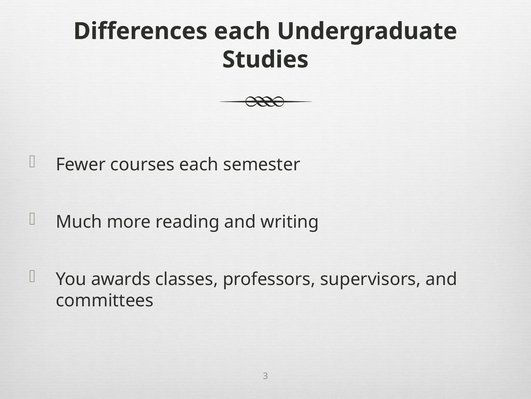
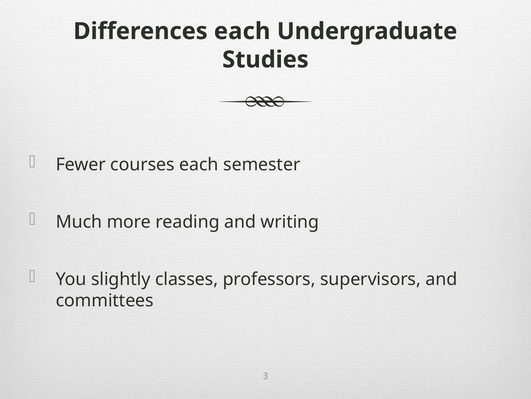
awards: awards -> slightly
